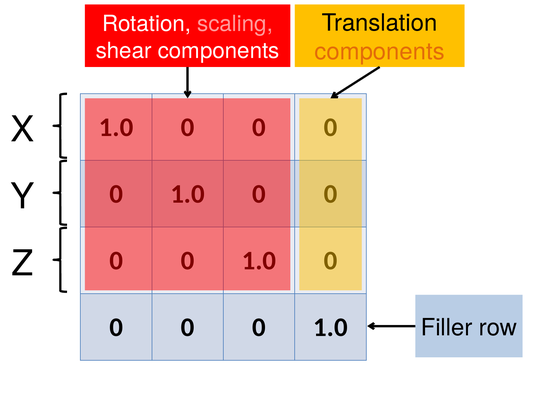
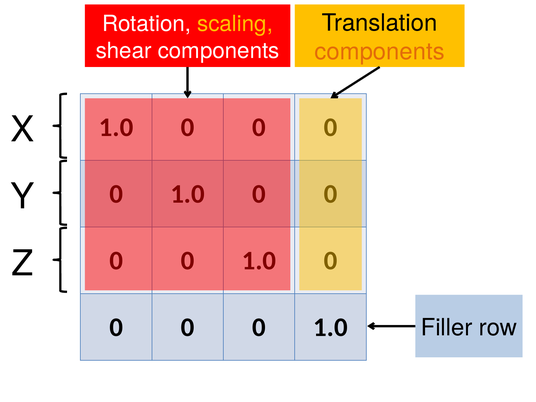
scaling colour: pink -> yellow
